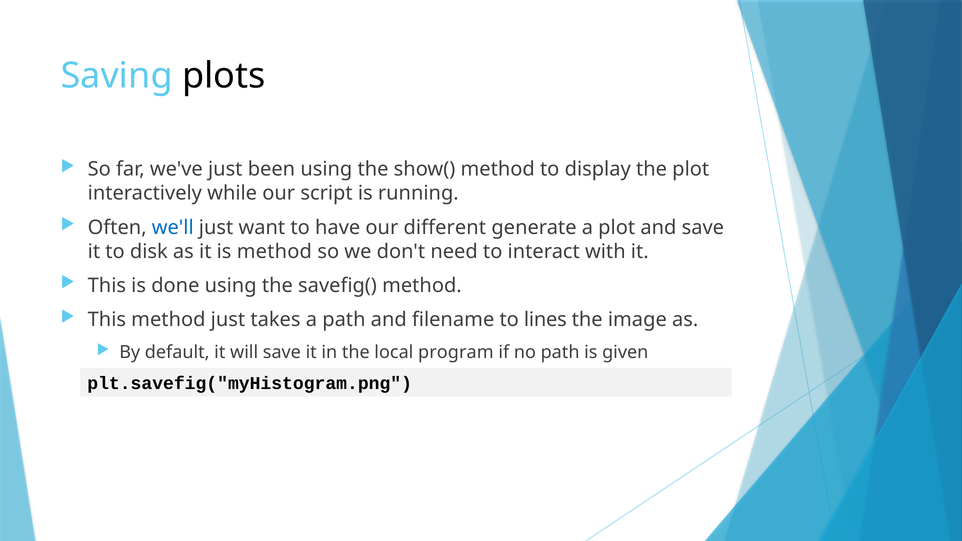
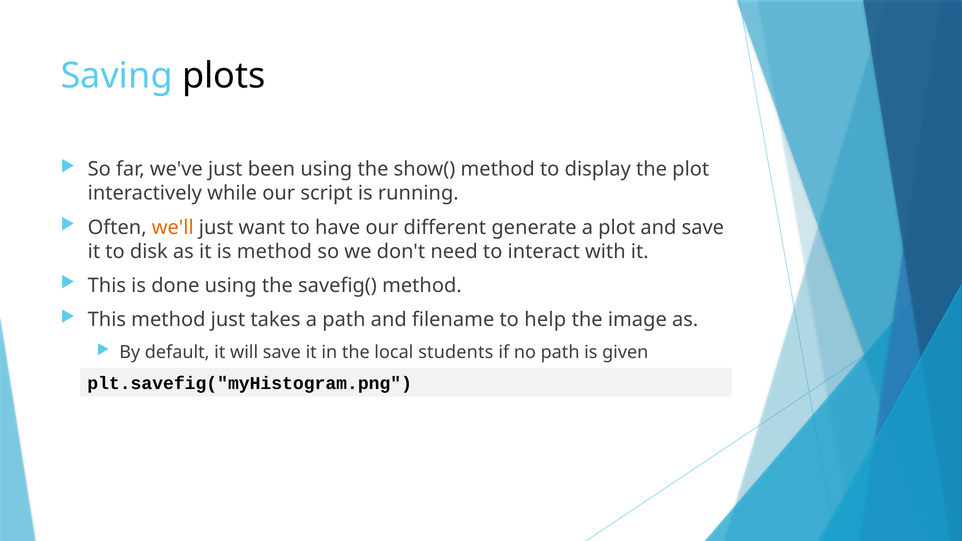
we'll colour: blue -> orange
lines: lines -> help
program: program -> students
